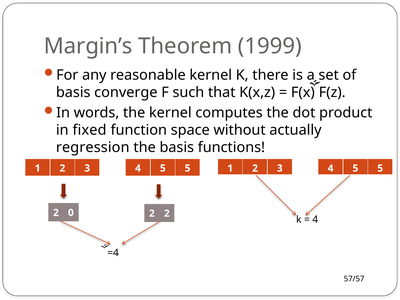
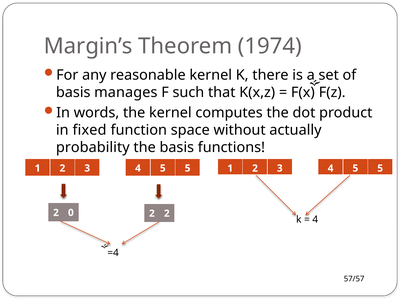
1999: 1999 -> 1974
converge: converge -> manages
regression: regression -> probability
